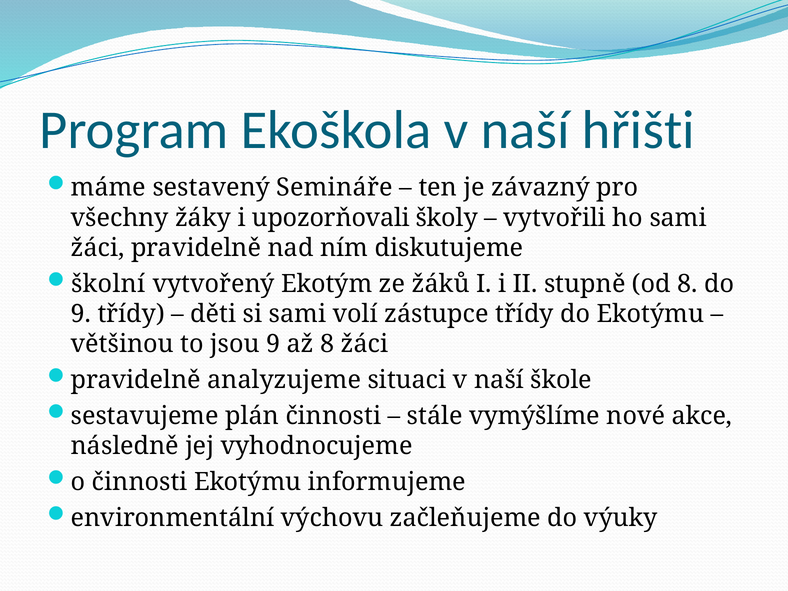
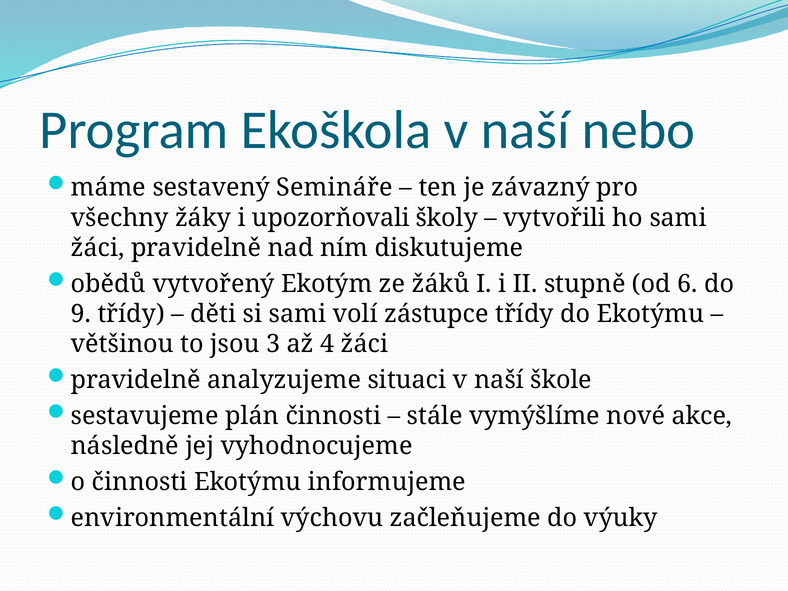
hřišti: hřišti -> nebo
školní: školní -> obědů
od 8: 8 -> 6
jsou 9: 9 -> 3
až 8: 8 -> 4
